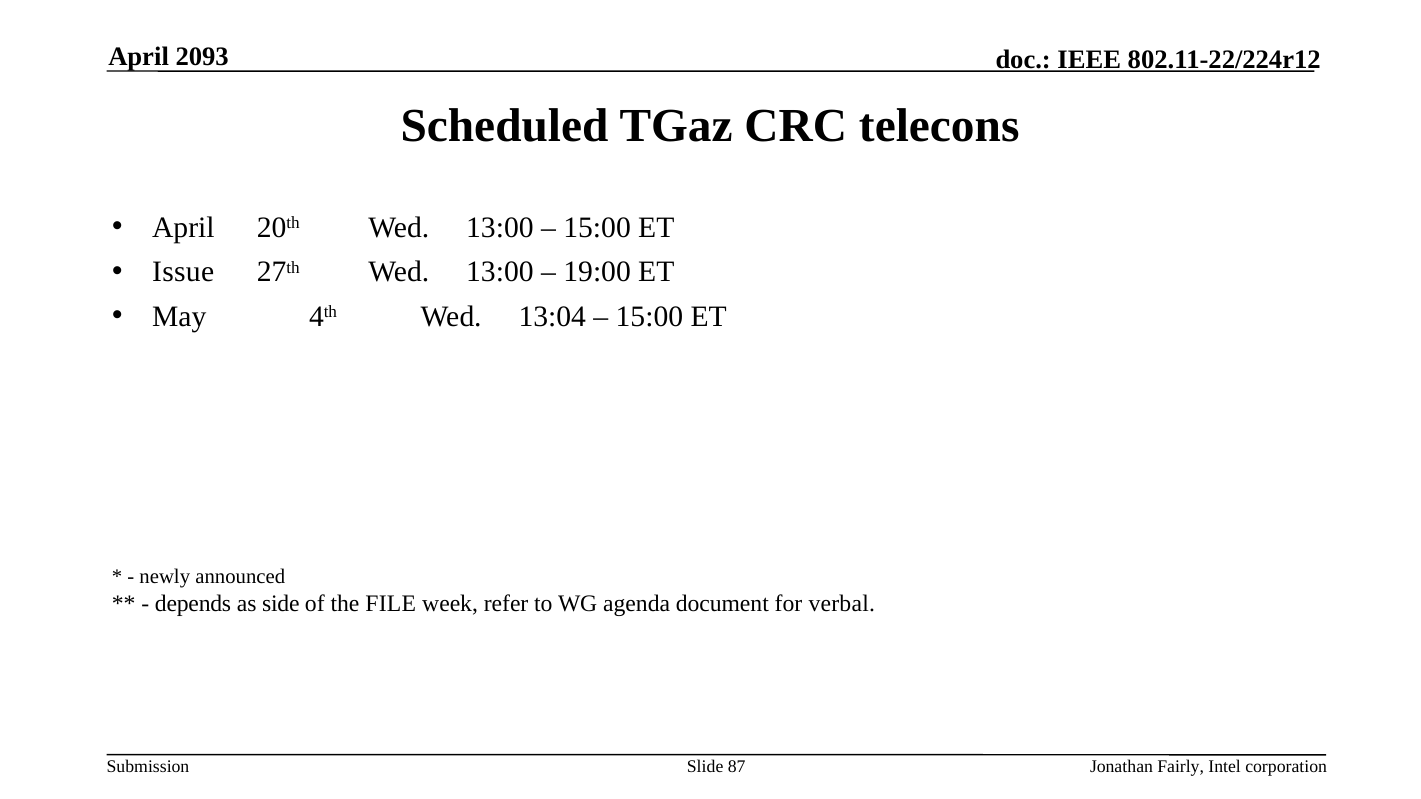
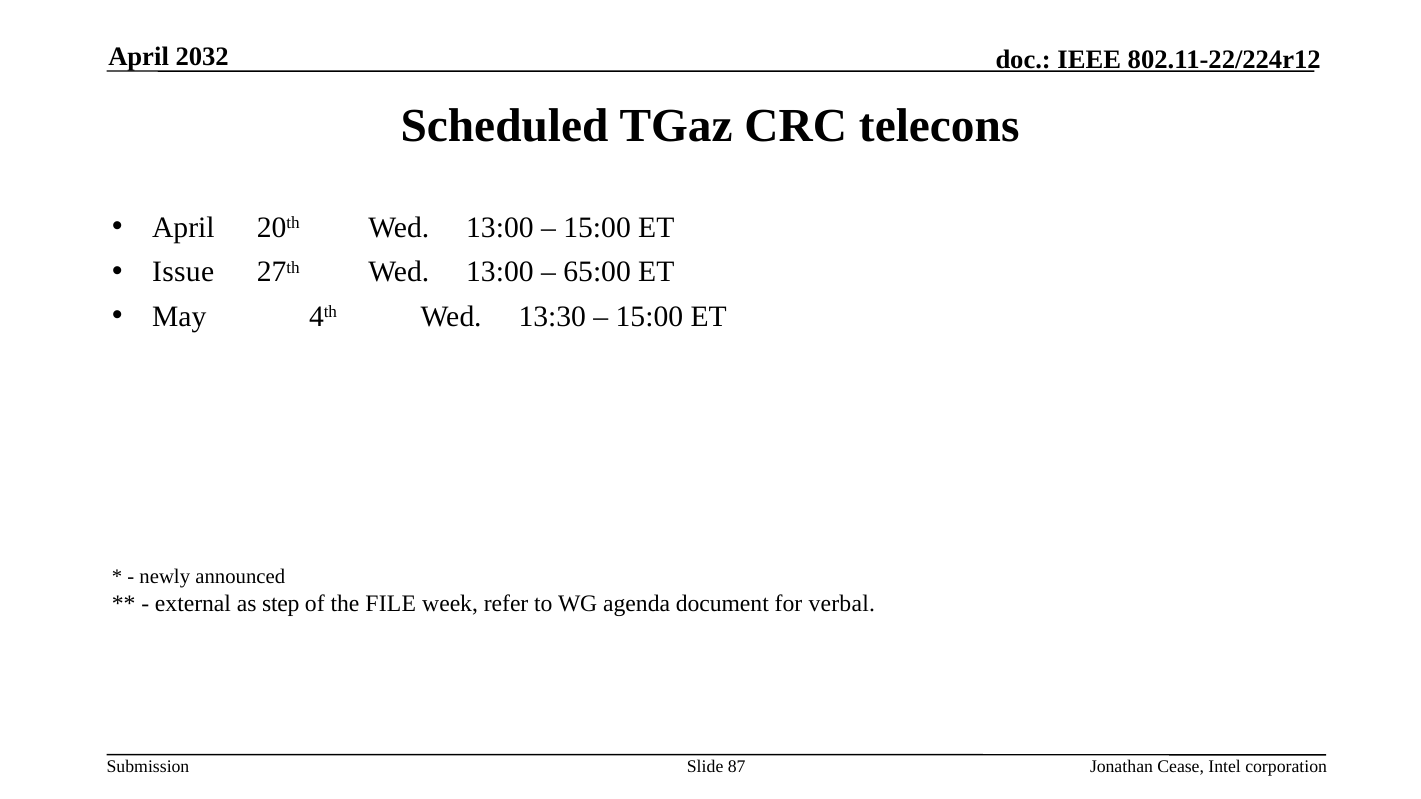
2093: 2093 -> 2032
19:00: 19:00 -> 65:00
13:04: 13:04 -> 13:30
depends: depends -> external
side: side -> step
Fairly: Fairly -> Cease
